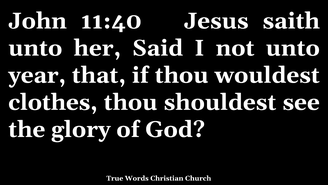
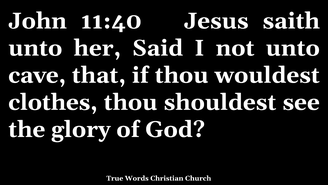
year: year -> cave
